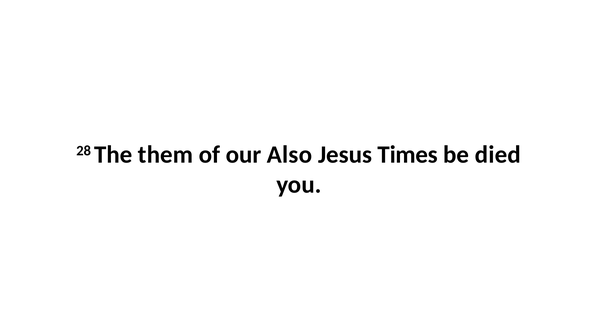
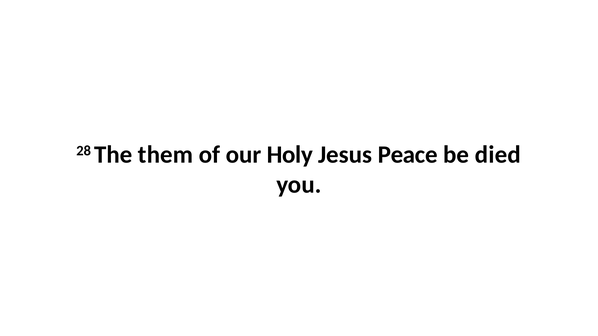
Also: Also -> Holy
Times: Times -> Peace
